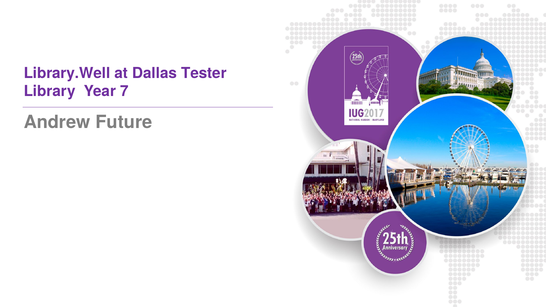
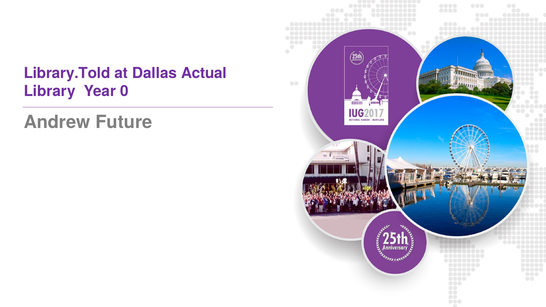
Library.Well: Library.Well -> Library.Told
Tester: Tester -> Actual
7: 7 -> 0
